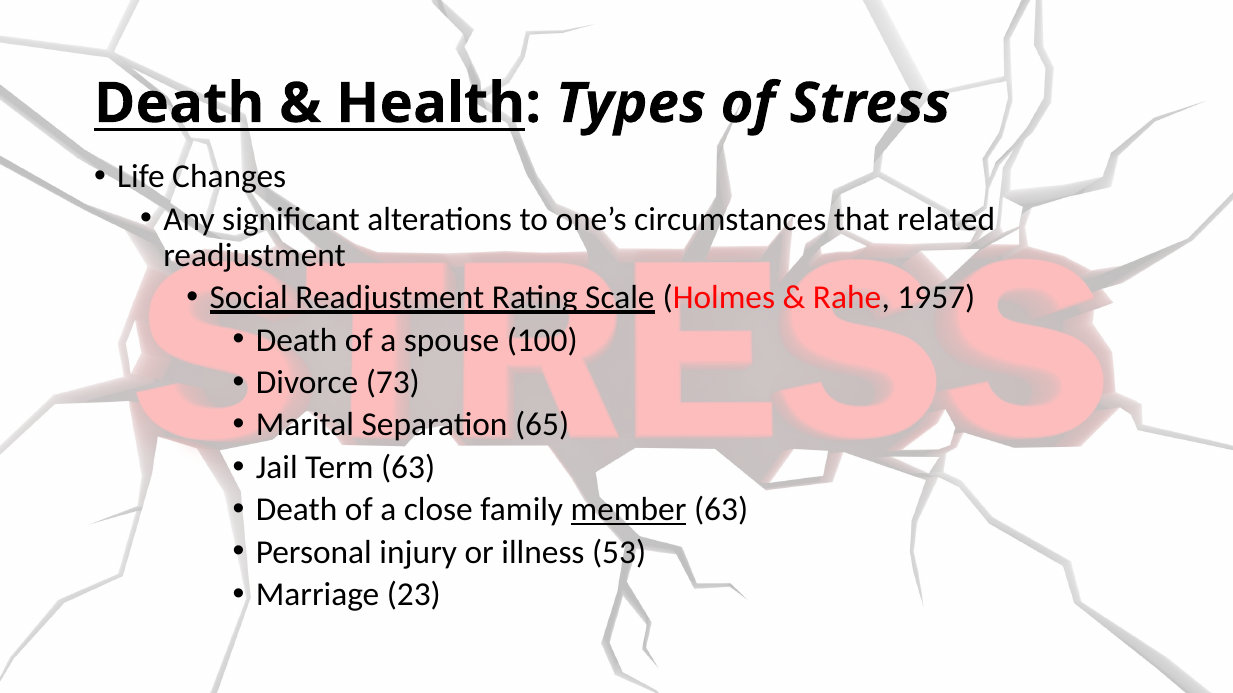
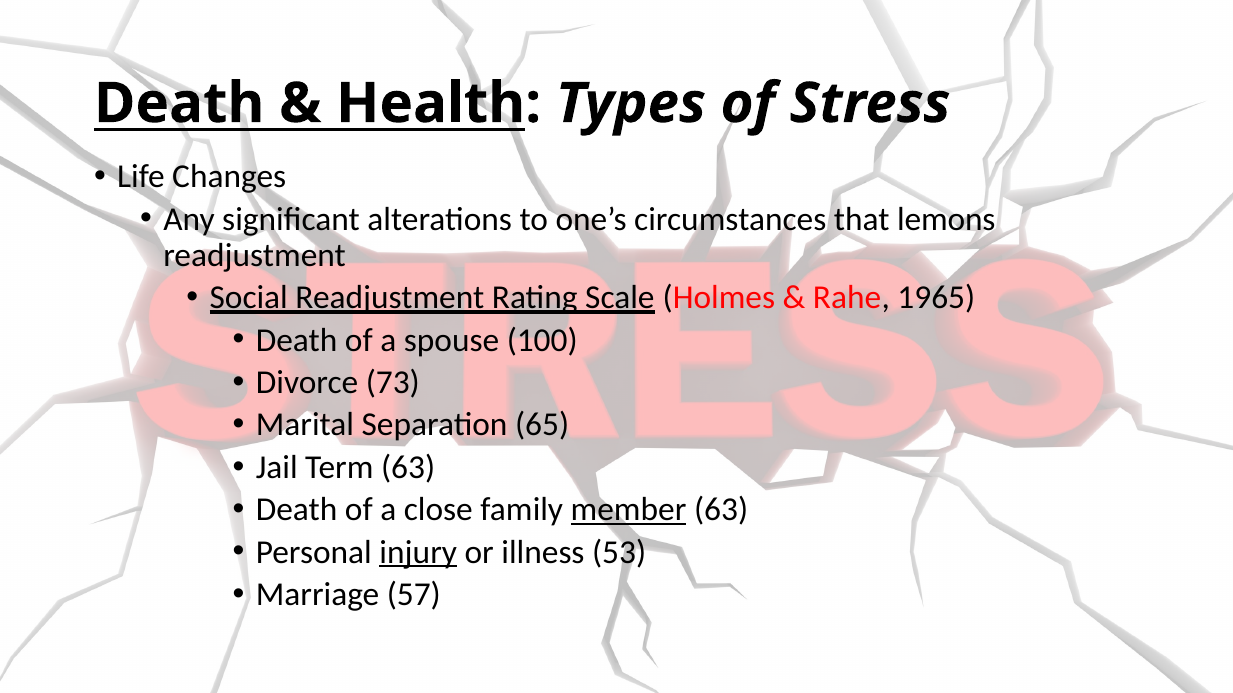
related: related -> lemons
1957: 1957 -> 1965
injury underline: none -> present
23: 23 -> 57
